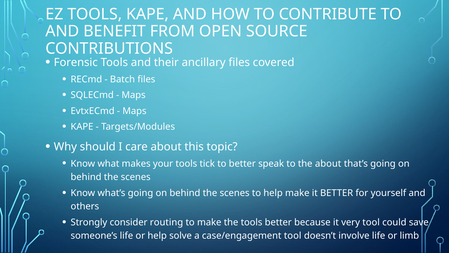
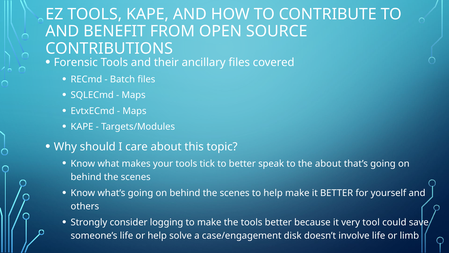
routing: routing -> logging
case/engagement tool: tool -> disk
